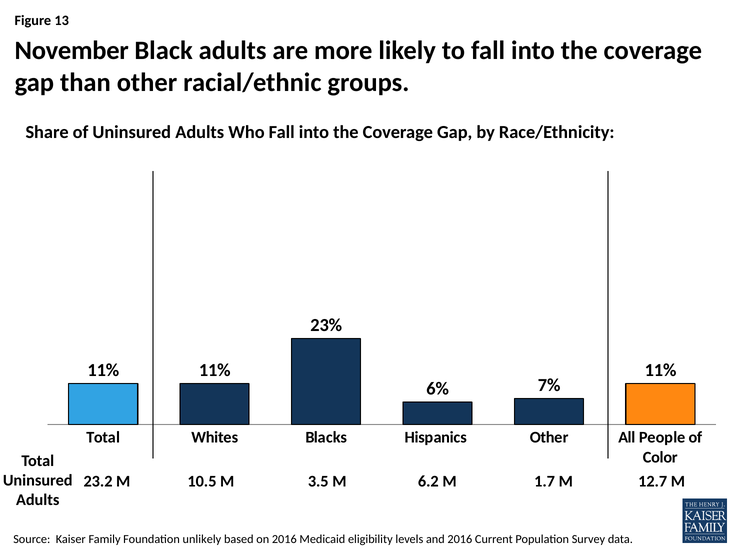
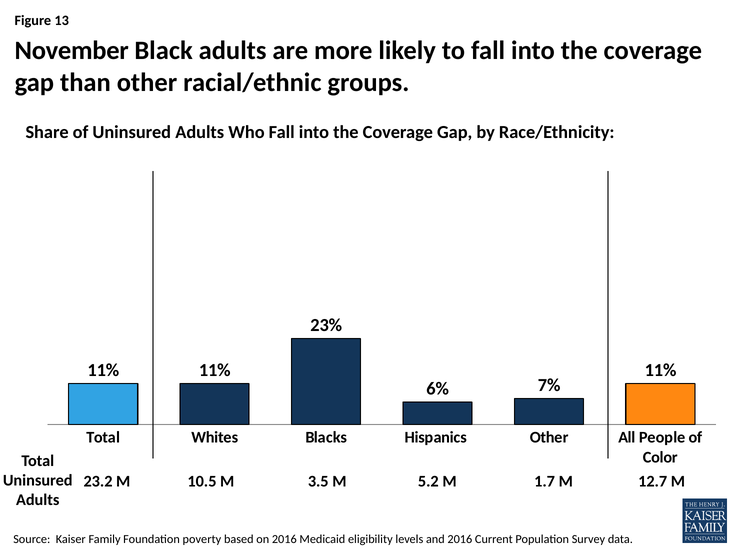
6.2: 6.2 -> 5.2
unlikely: unlikely -> poverty
